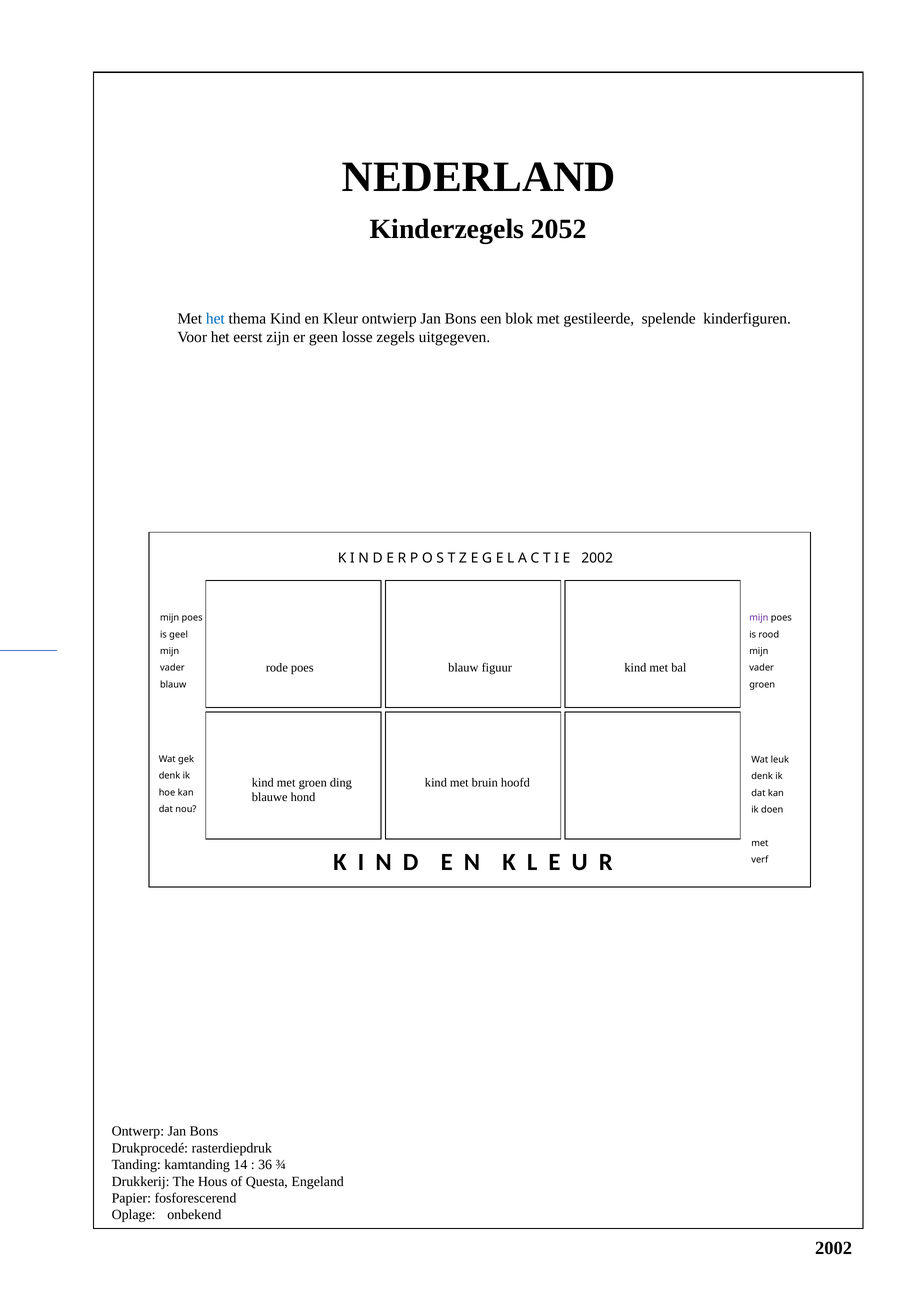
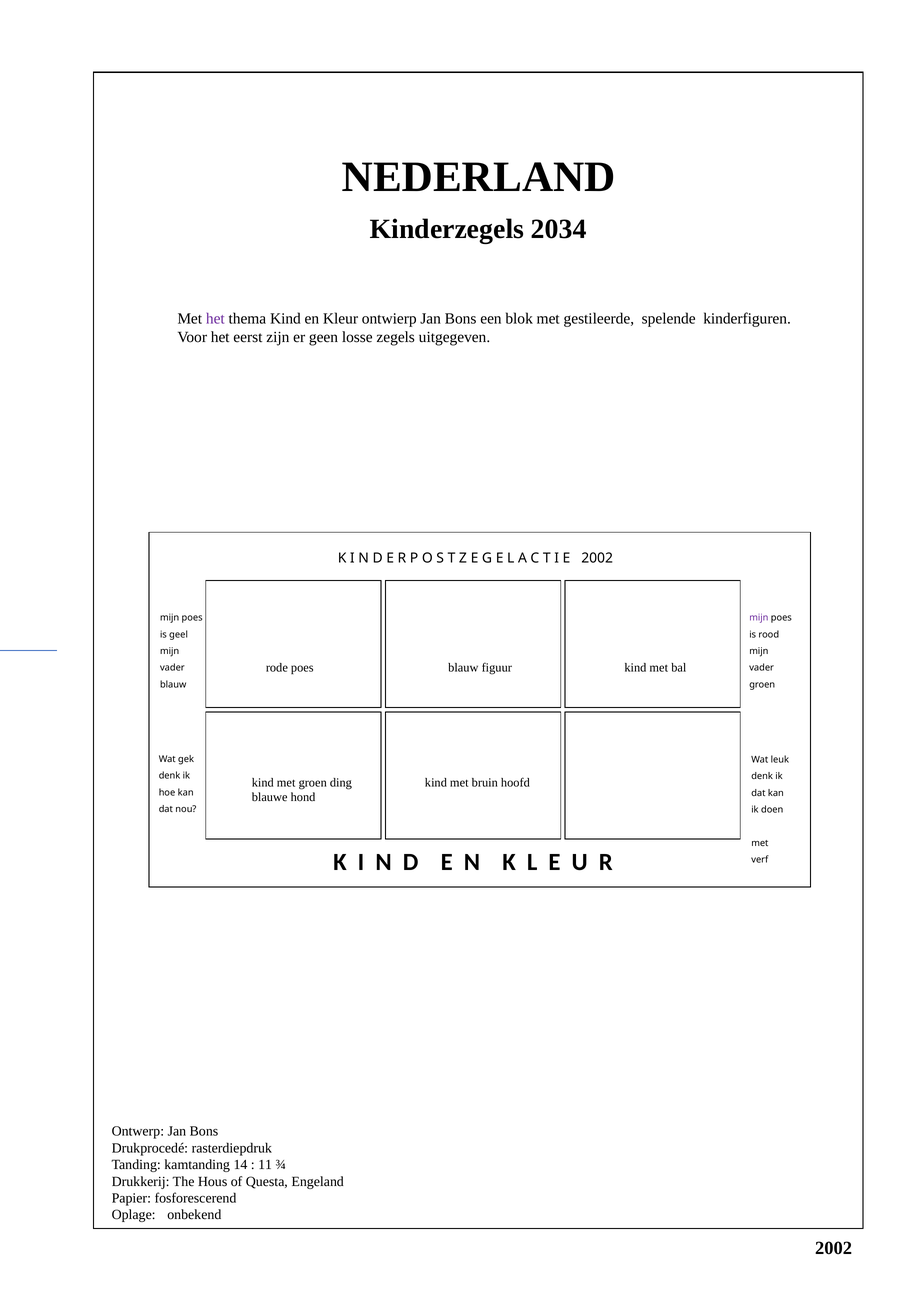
2052: 2052 -> 2034
het at (215, 319) colour: blue -> purple
36: 36 -> 11
